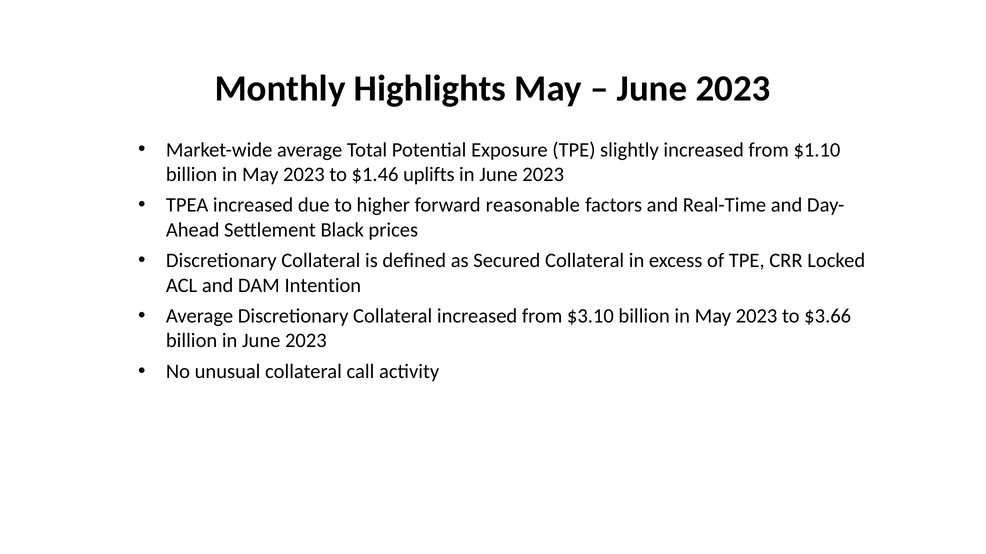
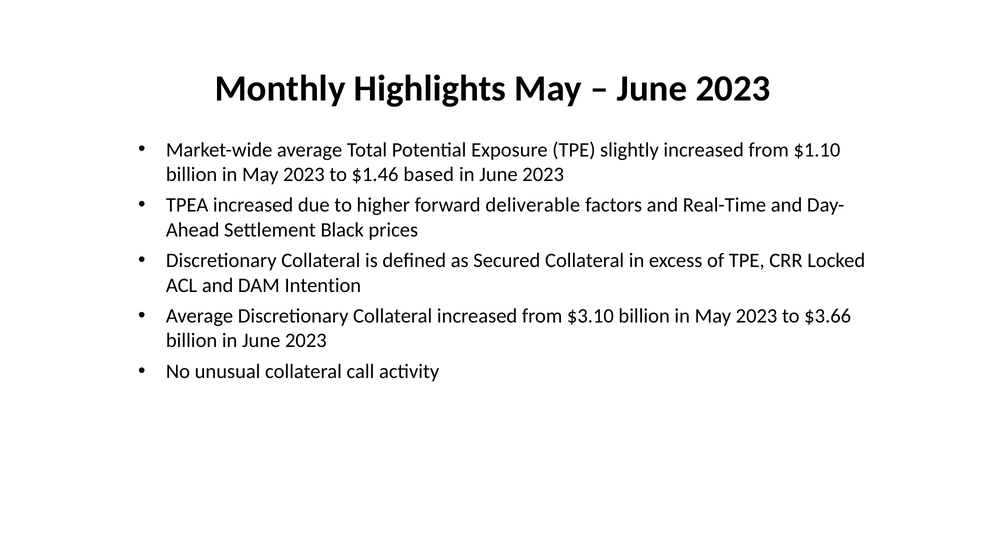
uplifts: uplifts -> based
reasonable: reasonable -> deliverable
